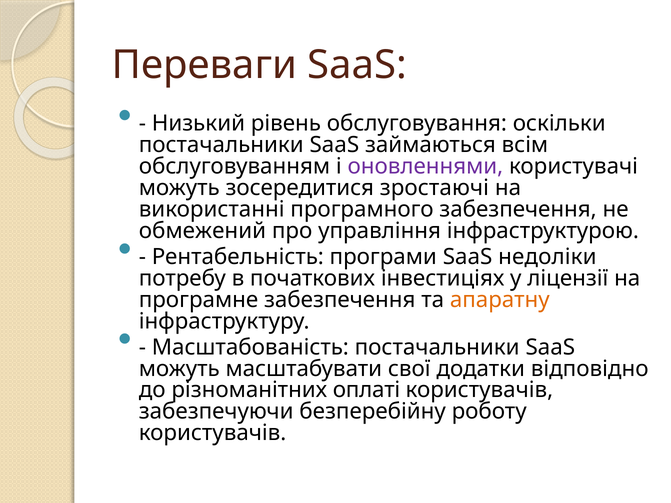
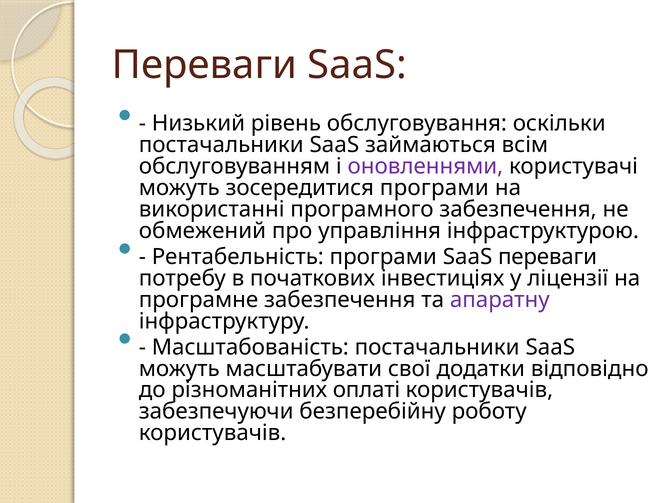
зосередитися зростаючі: зростаючі -> програми
SaaS недоліки: недоліки -> переваги
апаратну colour: orange -> purple
